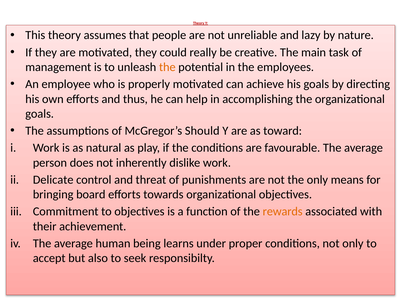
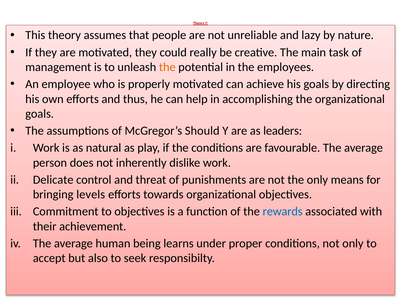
toward: toward -> leaders
board: board -> levels
rewards colour: orange -> blue
